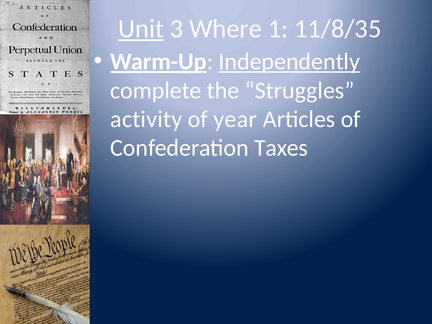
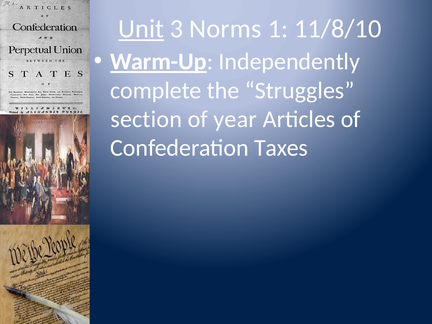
Where: Where -> Norms
11/8/35: 11/8/35 -> 11/8/10
Independently underline: present -> none
activity: activity -> section
